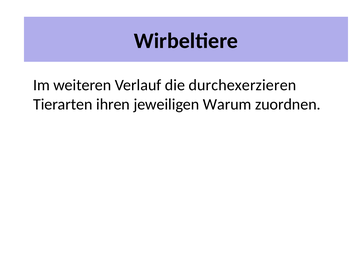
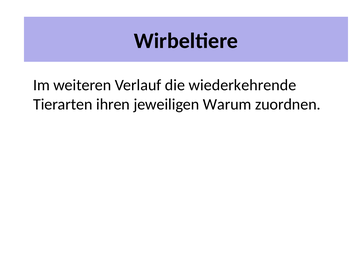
durchexerzieren: durchexerzieren -> wiederkehrende
